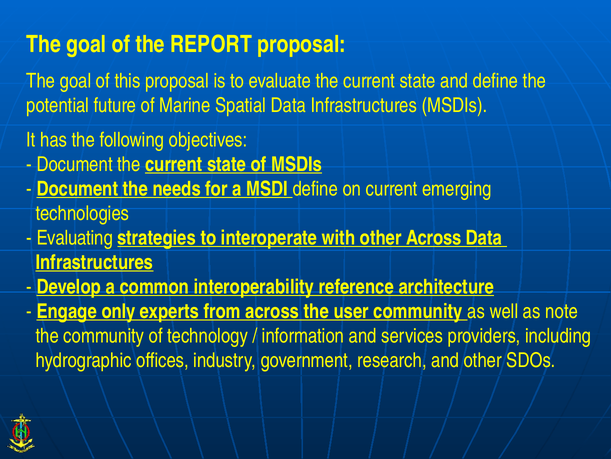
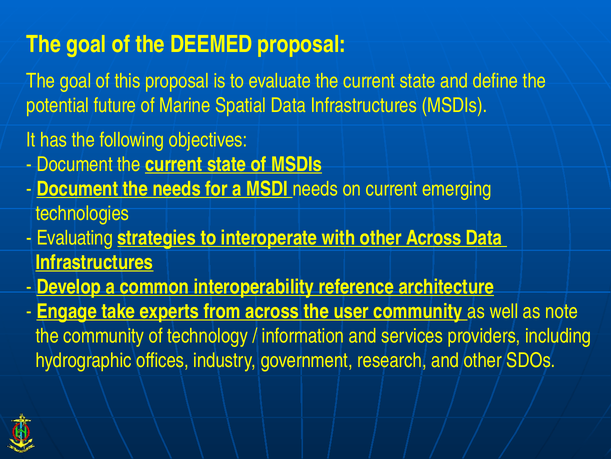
REPORT: REPORT -> DEEMED
MSDI define: define -> needs
only: only -> take
